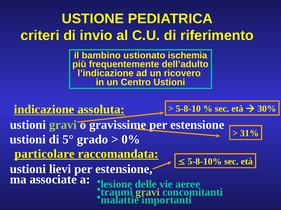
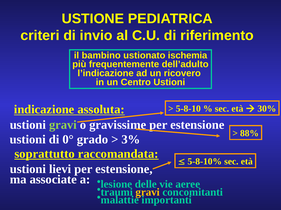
31%: 31% -> 88%
5°: 5° -> 0°
0%: 0% -> 3%
particolare: particolare -> soprattutto
gravi at (148, 193) colour: light green -> yellow
